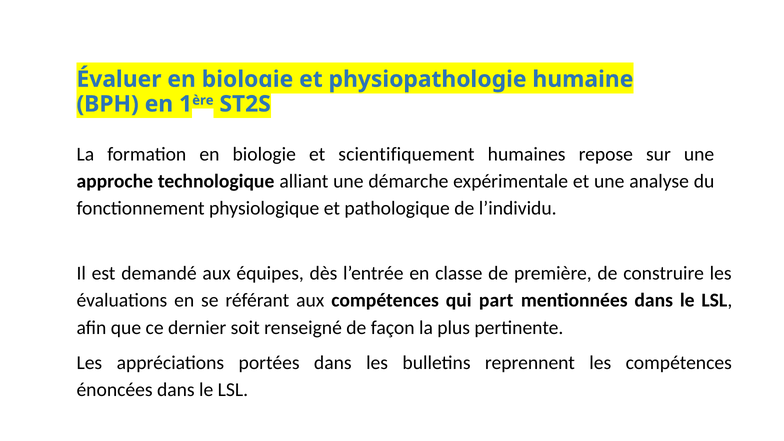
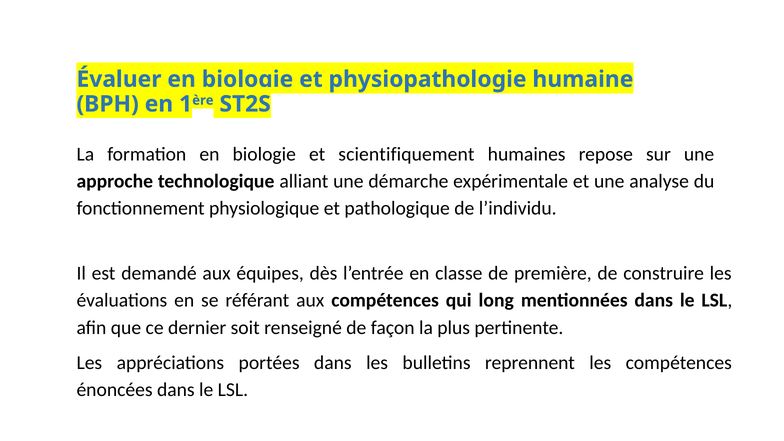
part: part -> long
